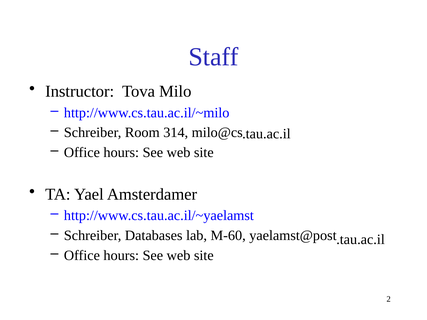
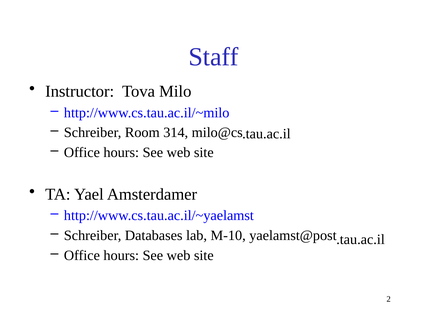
M-60: M-60 -> M-10
